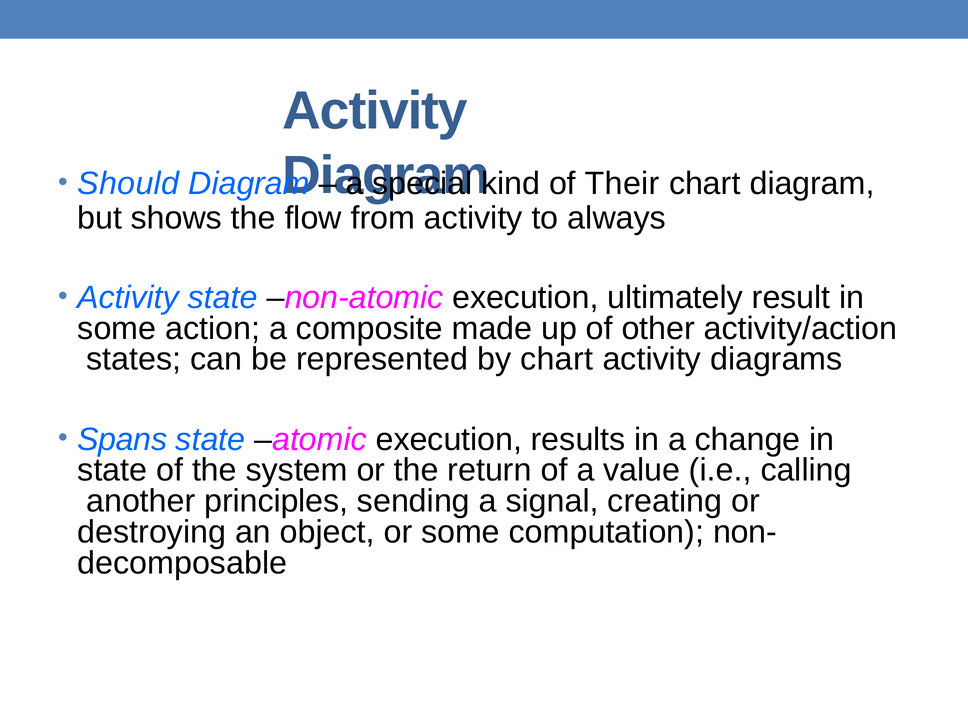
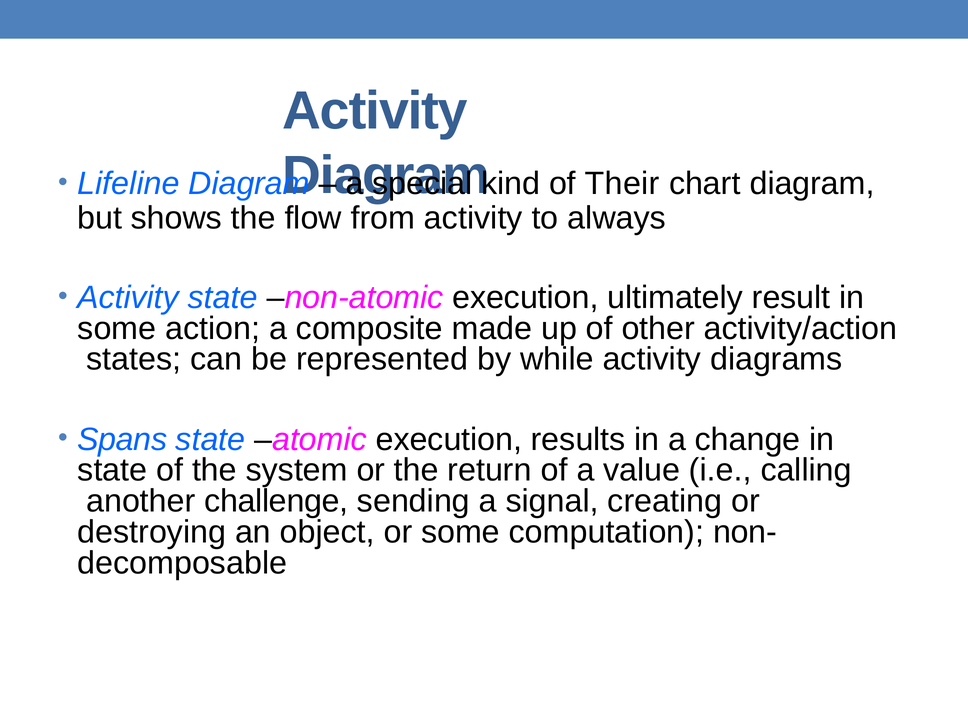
Should: Should -> Lifeline
by chart: chart -> while
principles: principles -> challenge
